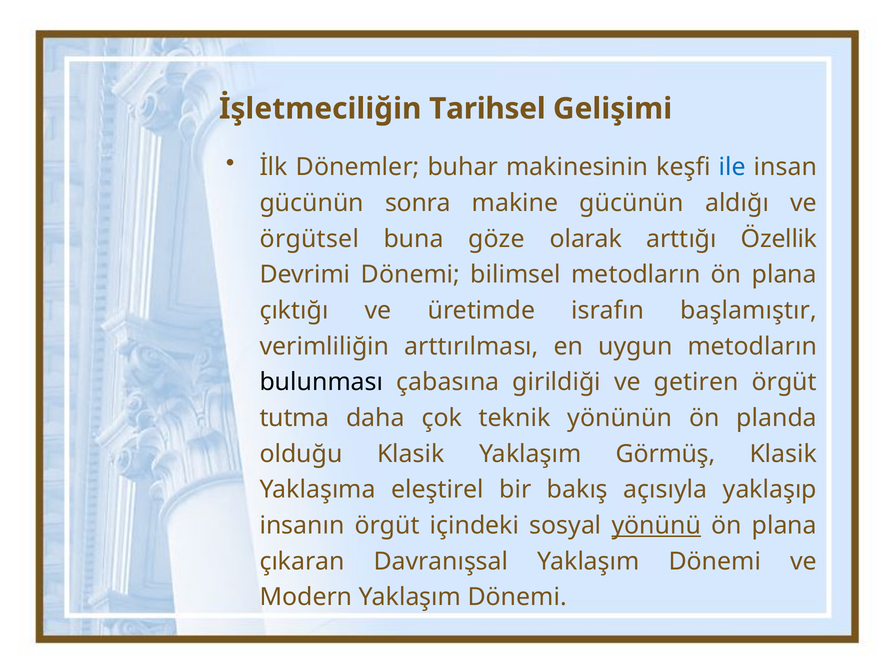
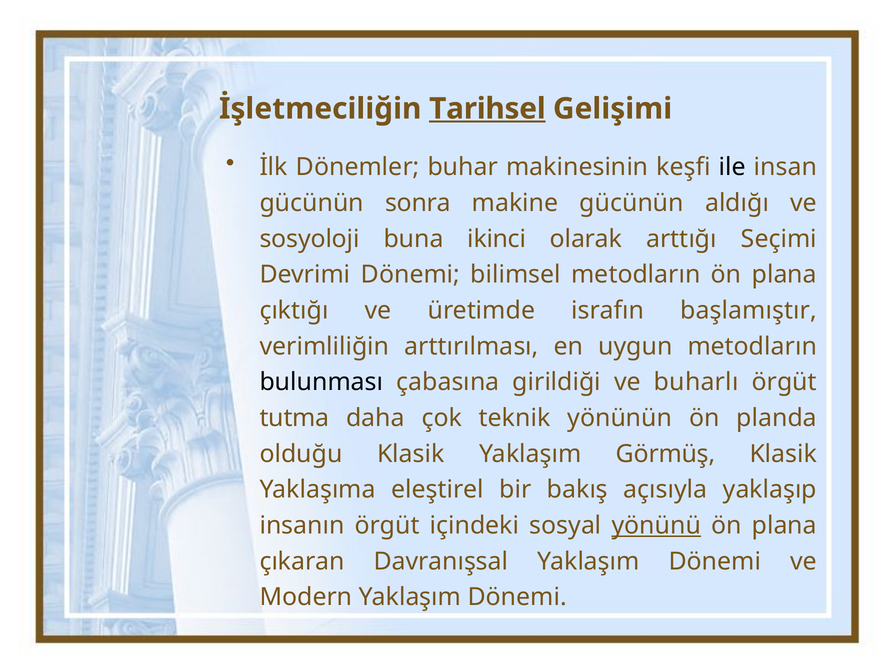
Tarihsel underline: none -> present
ile colour: blue -> black
örgütsel: örgütsel -> sosyoloji
göze: göze -> ikinci
Özellik: Özellik -> Seçimi
getiren: getiren -> buharlı
